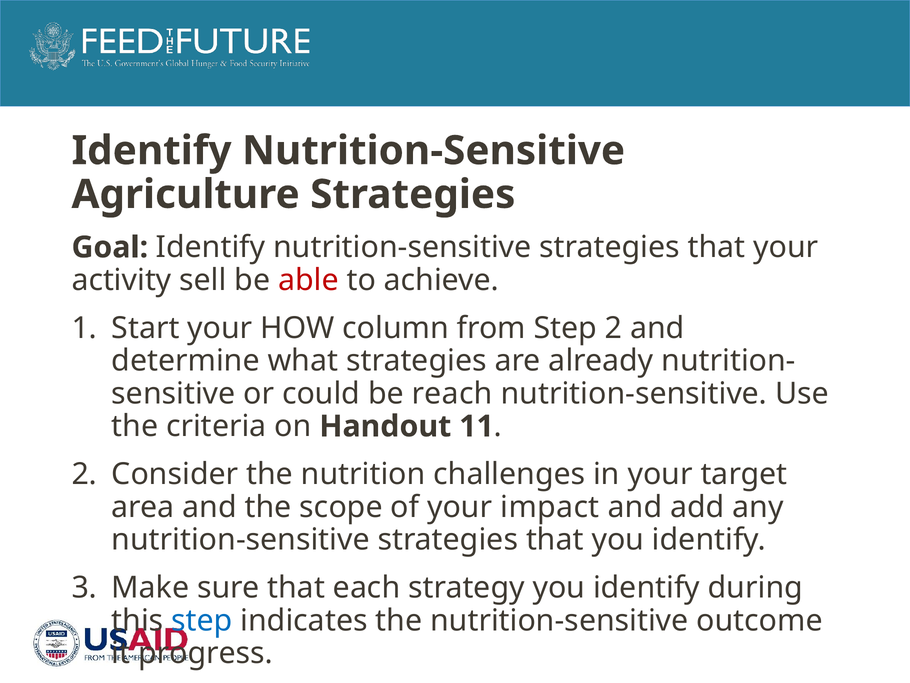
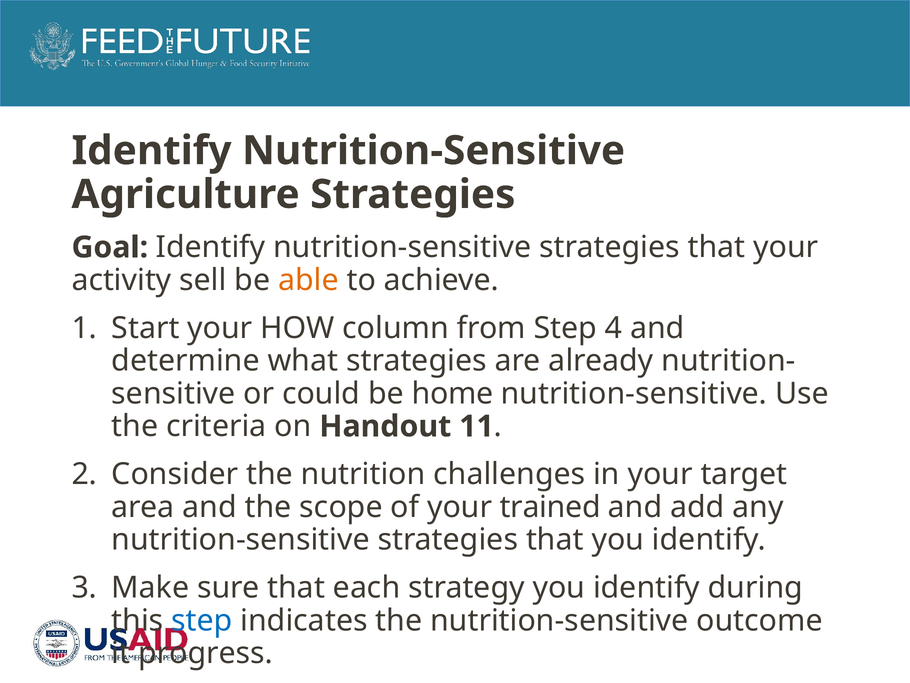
able colour: red -> orange
Step 2: 2 -> 4
reach: reach -> home
impact: impact -> trained
